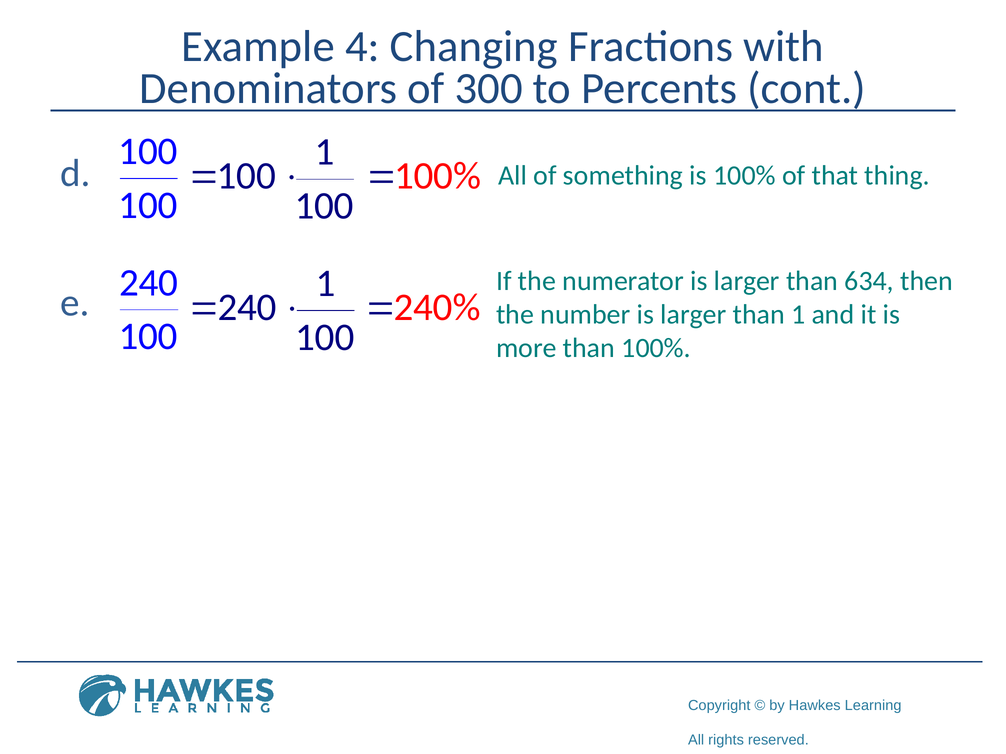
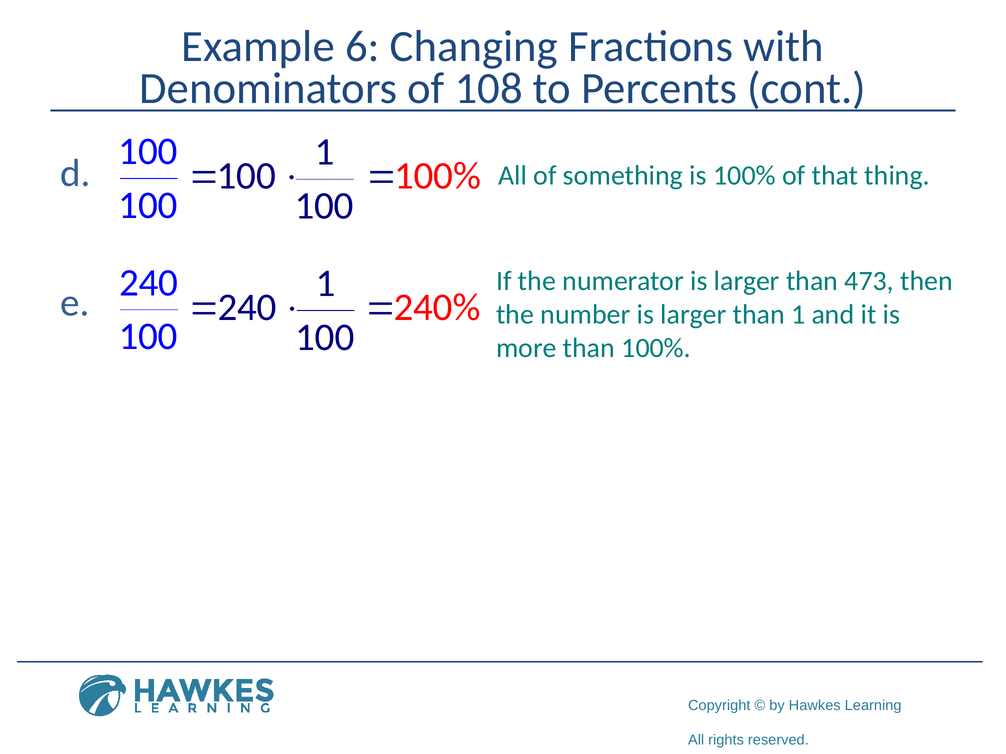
4: 4 -> 6
300: 300 -> 108
634: 634 -> 473
